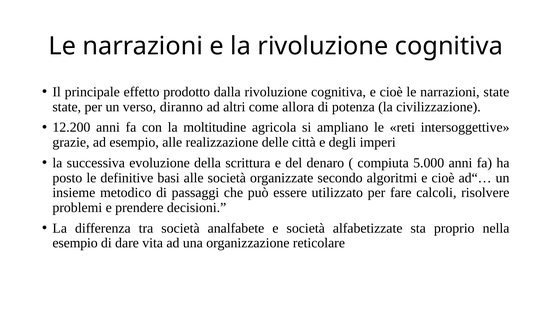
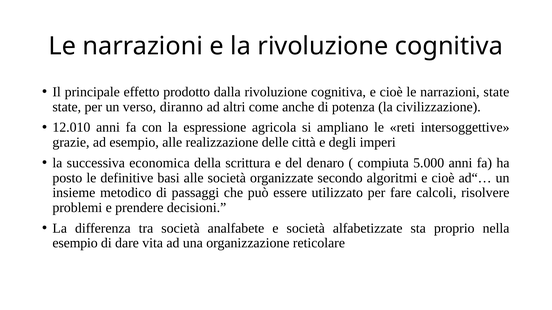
allora: allora -> anche
12.200: 12.200 -> 12.010
moltitudine: moltitudine -> espressione
evoluzione: evoluzione -> economica
